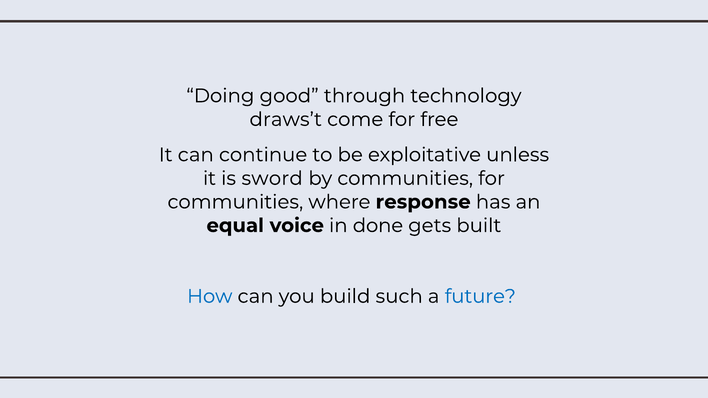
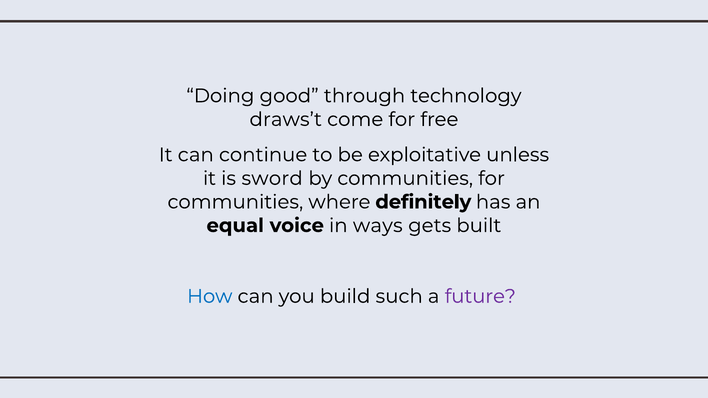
response: response -> definitely
done: done -> ways
future colour: blue -> purple
